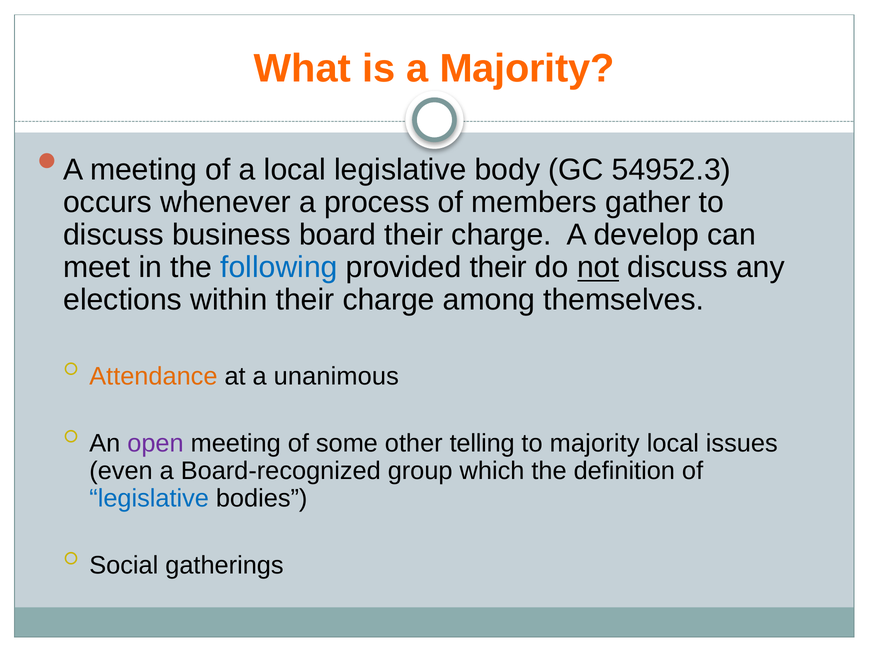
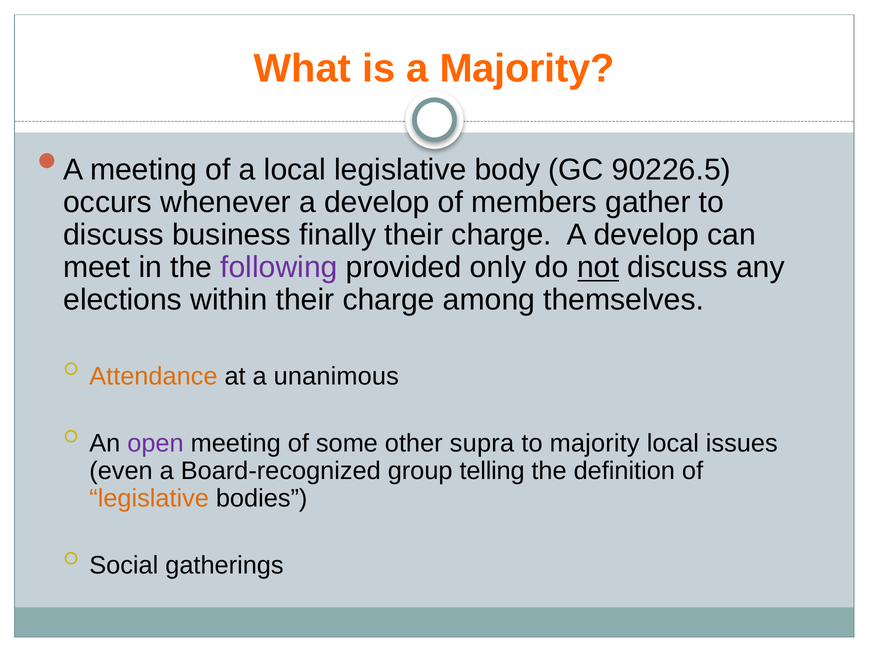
54952.3: 54952.3 -> 90226.5
whenever a process: process -> develop
board: board -> finally
following colour: blue -> purple
provided their: their -> only
telling: telling -> supra
which: which -> telling
legislative at (149, 498) colour: blue -> orange
